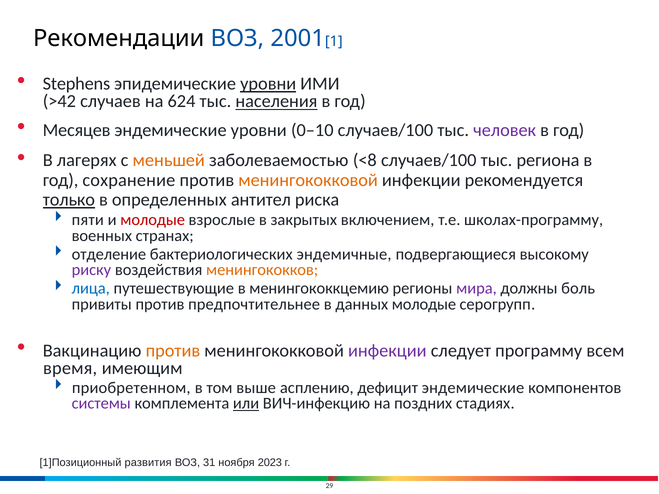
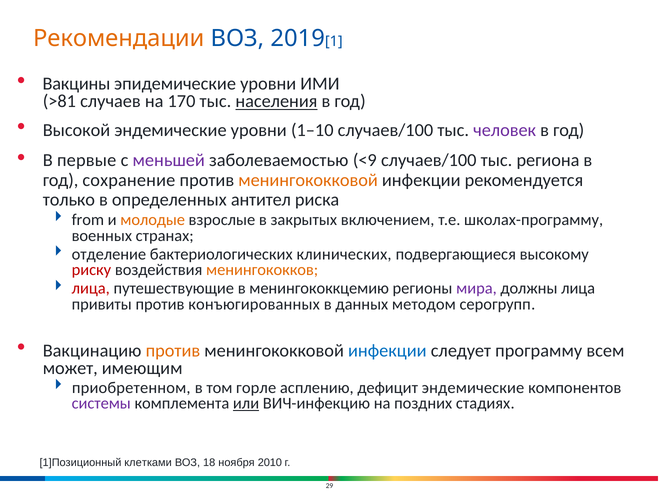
Рекомендации colour: black -> orange
2001: 2001 -> 2019
Stephens: Stephens -> Вакцины
уровни at (268, 84) underline: present -> none
>42: >42 -> >81
624: 624 -> 170
Месяцев: Месяцев -> Высокой
0–10: 0–10 -> 1–10
лагерях: лагерях -> первые
меньшей colour: orange -> purple
<8: <8 -> <9
только underline: present -> none
пяти: пяти -> from
молодые at (153, 220) colour: red -> orange
эндемичные: эндемичные -> клинических
риску colour: purple -> red
лица at (91, 289) colour: blue -> red
должны боль: боль -> лица
предпочтительнее: предпочтительнее -> конъюгированных
данных молодые: молодые -> методом
инфекции at (387, 351) colour: purple -> blue
время: время -> может
выше: выше -> горле
развития: развития -> клетками
31: 31 -> 18
2023: 2023 -> 2010
